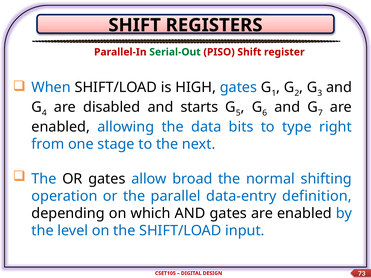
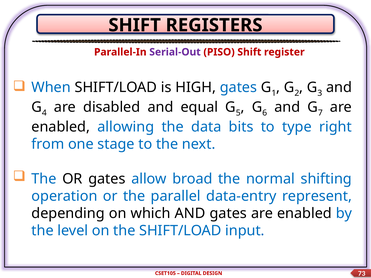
Serial-Out colour: green -> purple
starts: starts -> equal
definition: definition -> represent
